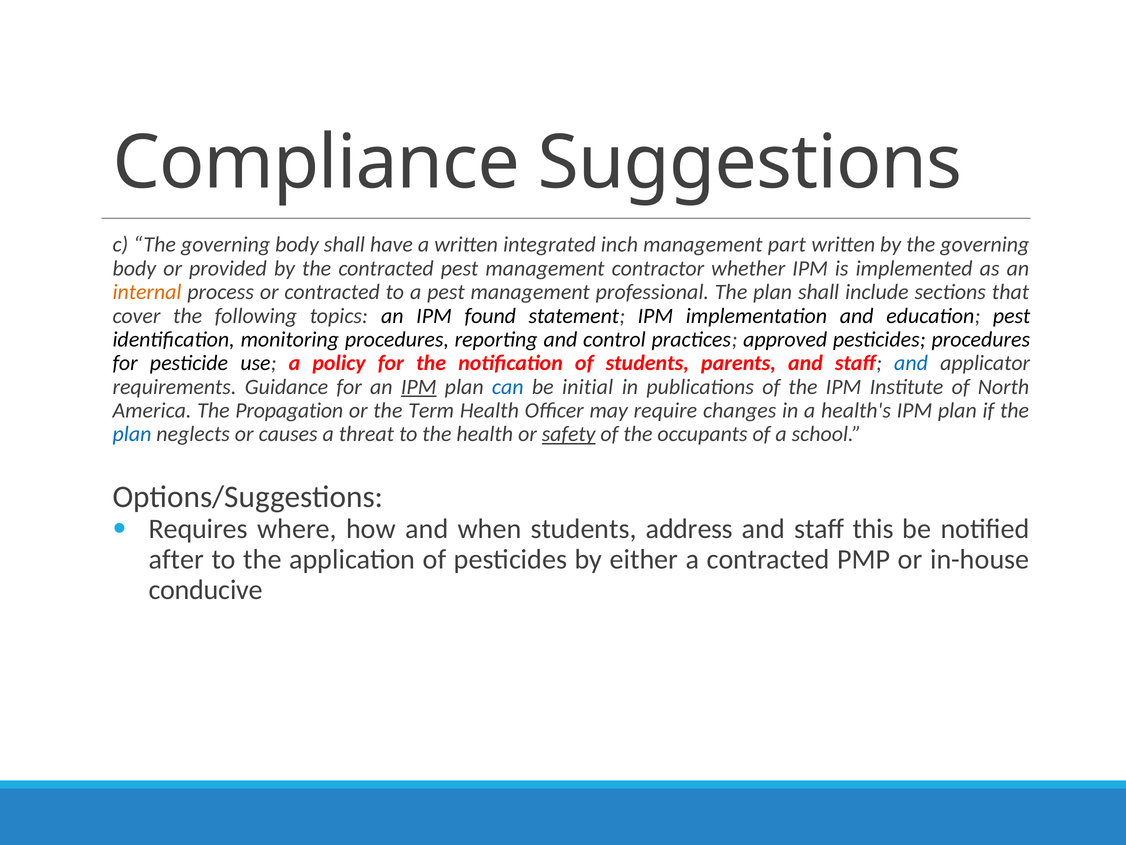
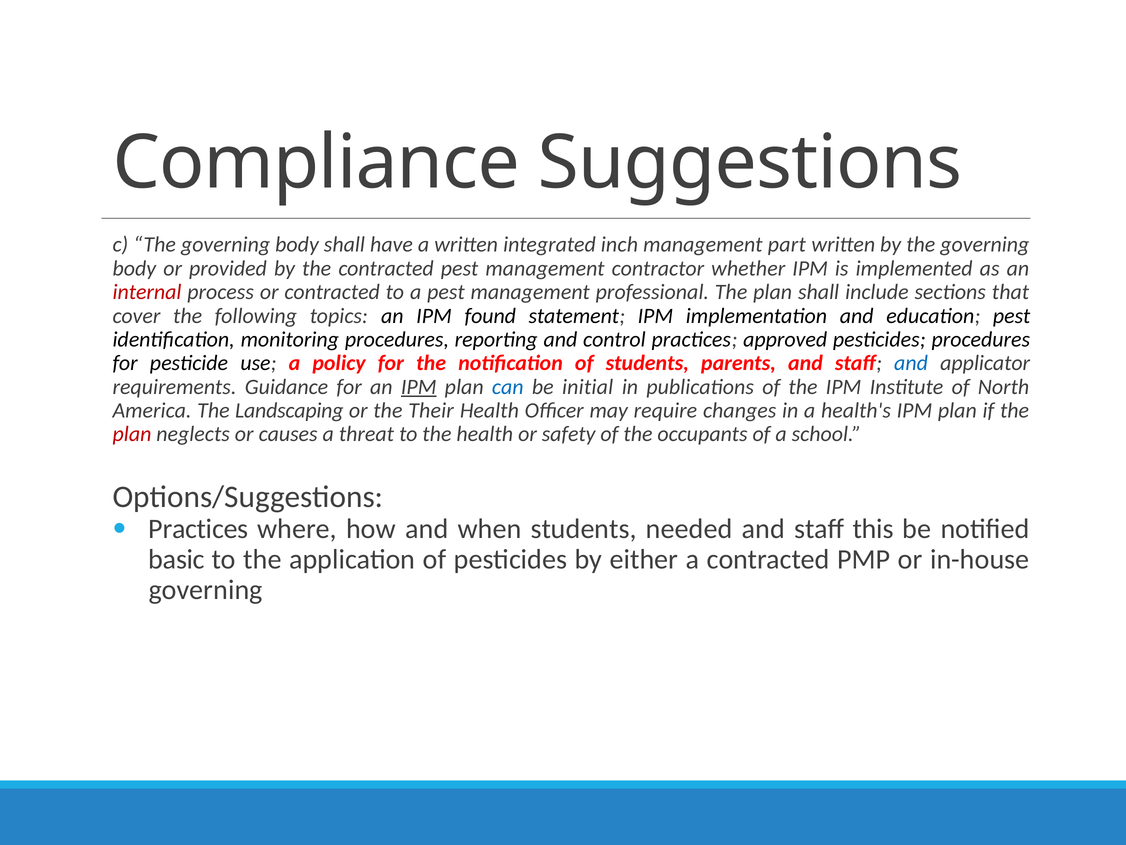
internal colour: orange -> red
Propagation: Propagation -> Landscaping
Term: Term -> Their
plan at (132, 434) colour: blue -> red
safety underline: present -> none
Requires at (198, 529): Requires -> Practices
address: address -> needed
after: after -> basic
conducive at (206, 589): conducive -> governing
